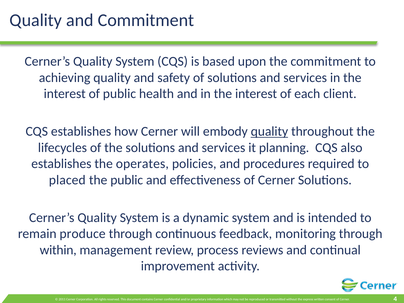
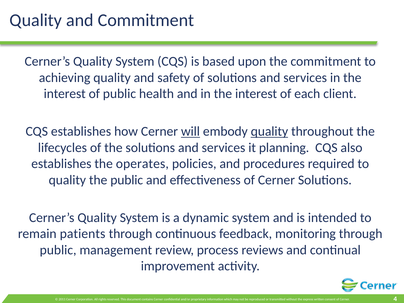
will underline: none -> present
placed at (67, 180): placed -> quality
produce: produce -> patients
within at (58, 250): within -> public
